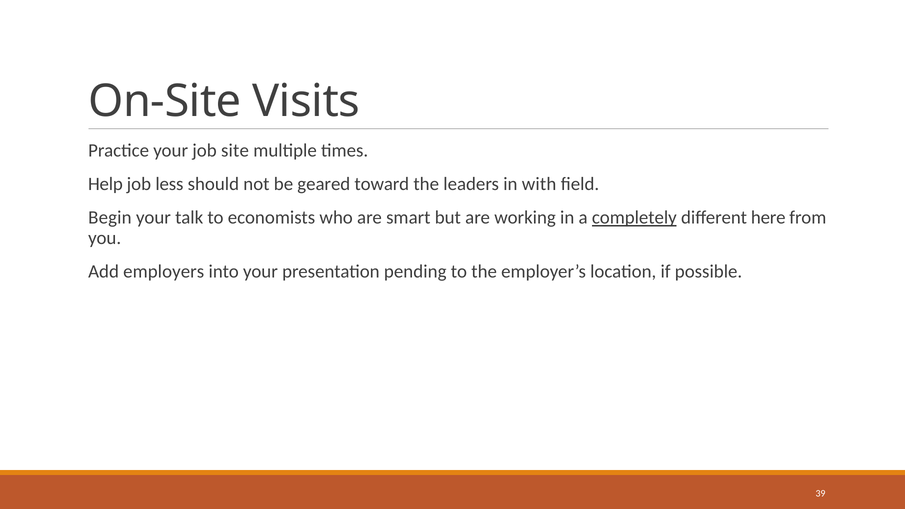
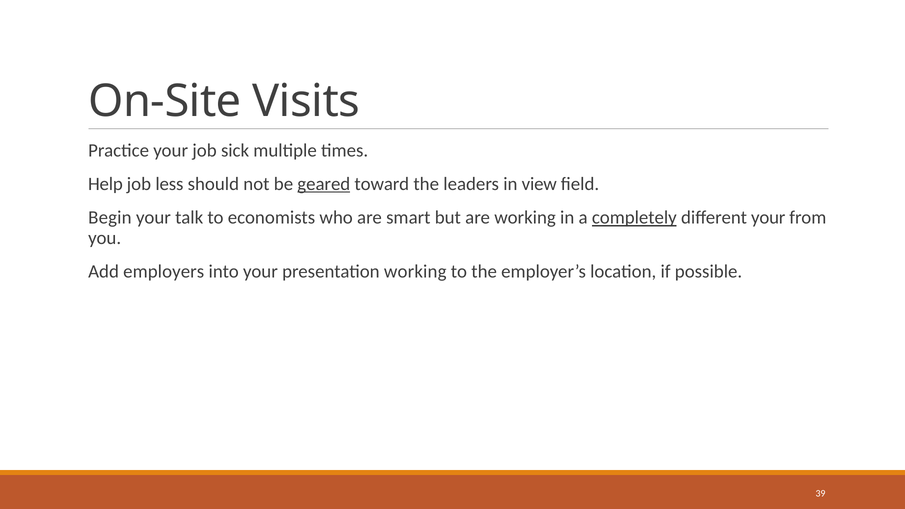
site: site -> sick
geared underline: none -> present
with: with -> view
different here: here -> your
presentation pending: pending -> working
